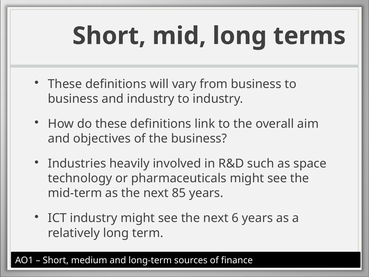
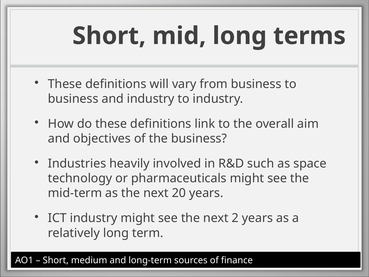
85: 85 -> 20
6: 6 -> 2
